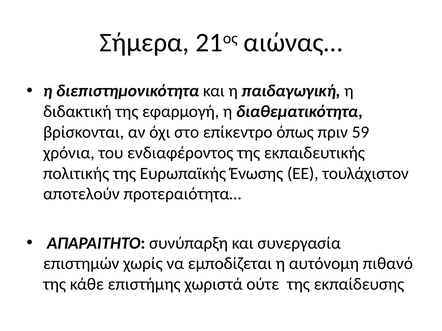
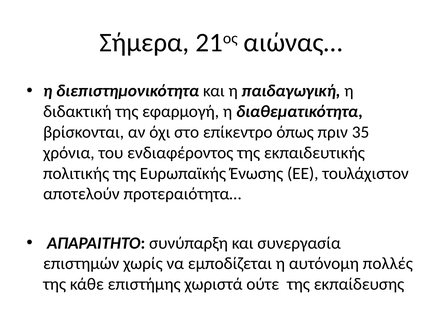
59: 59 -> 35
πιθανό: πιθανό -> πολλές
